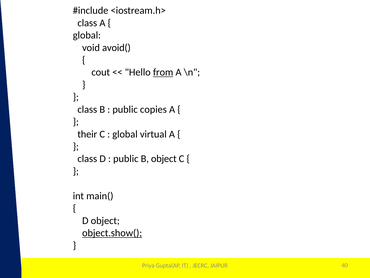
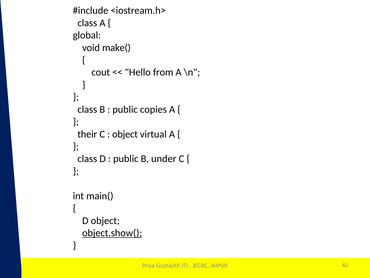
avoid(: avoid( -> make(
from underline: present -> none
global at (125, 134): global -> object
B object: object -> under
